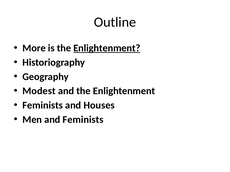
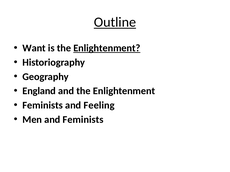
Outline underline: none -> present
More: More -> Want
Modest: Modest -> England
Houses: Houses -> Feeling
